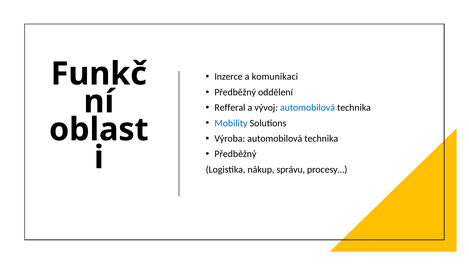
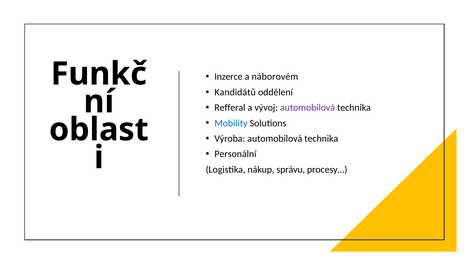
komunikaci: komunikaci -> náborovém
Předběžný at (235, 92): Předběžný -> Kandidátů
automobilová at (308, 108) colour: blue -> purple
Předběžný at (235, 154): Předběžný -> Personální
